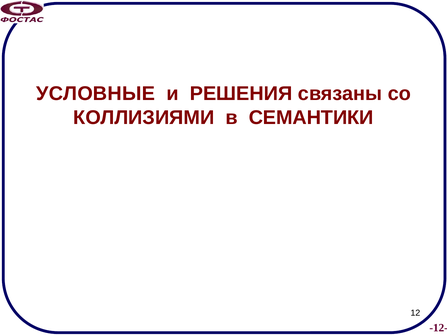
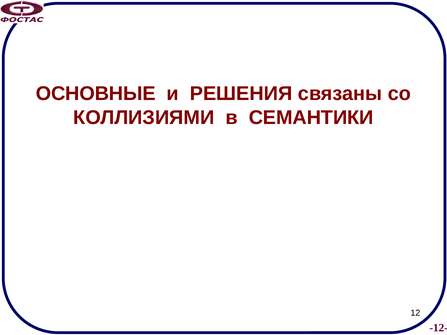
УСЛОВНЫЕ: УСЛОВНЫЕ -> ОСНОВНЫЕ
